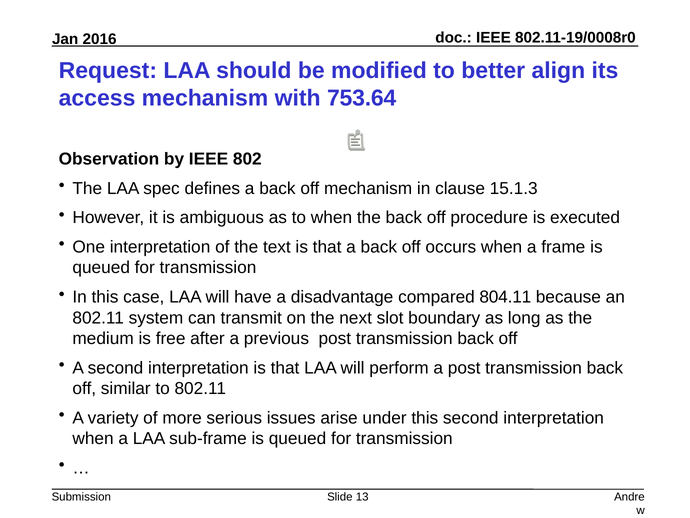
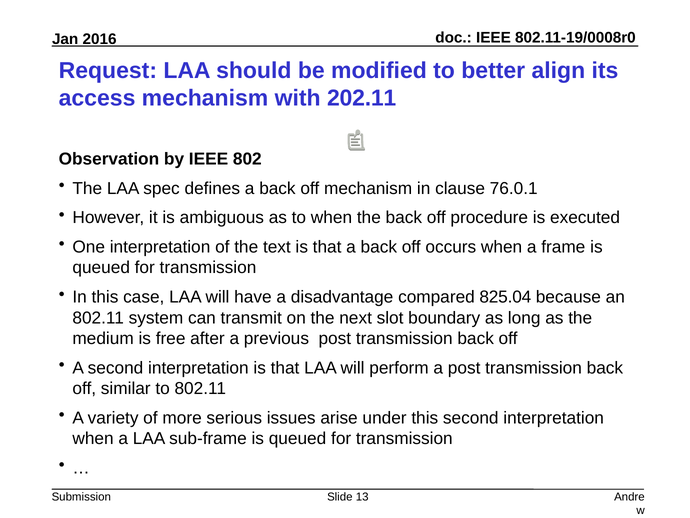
753.64: 753.64 -> 202.11
15.1.3: 15.1.3 -> 76.0.1
804.11: 804.11 -> 825.04
